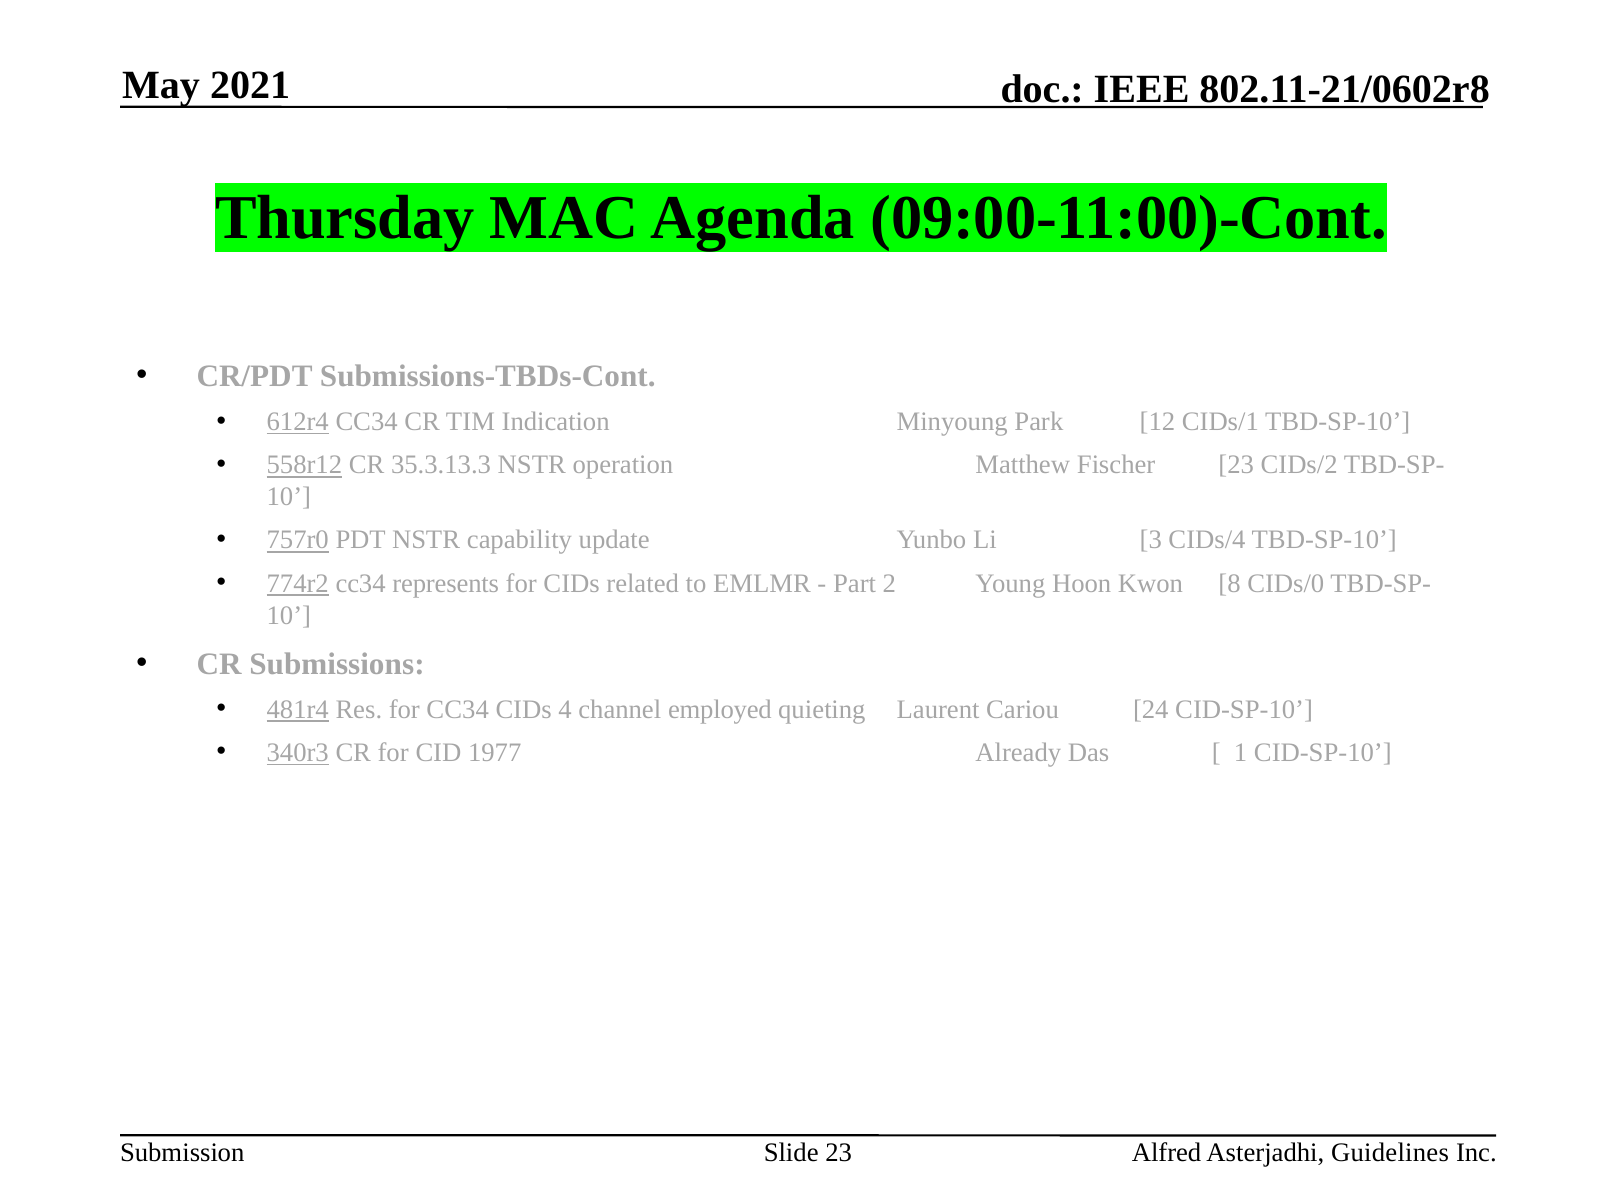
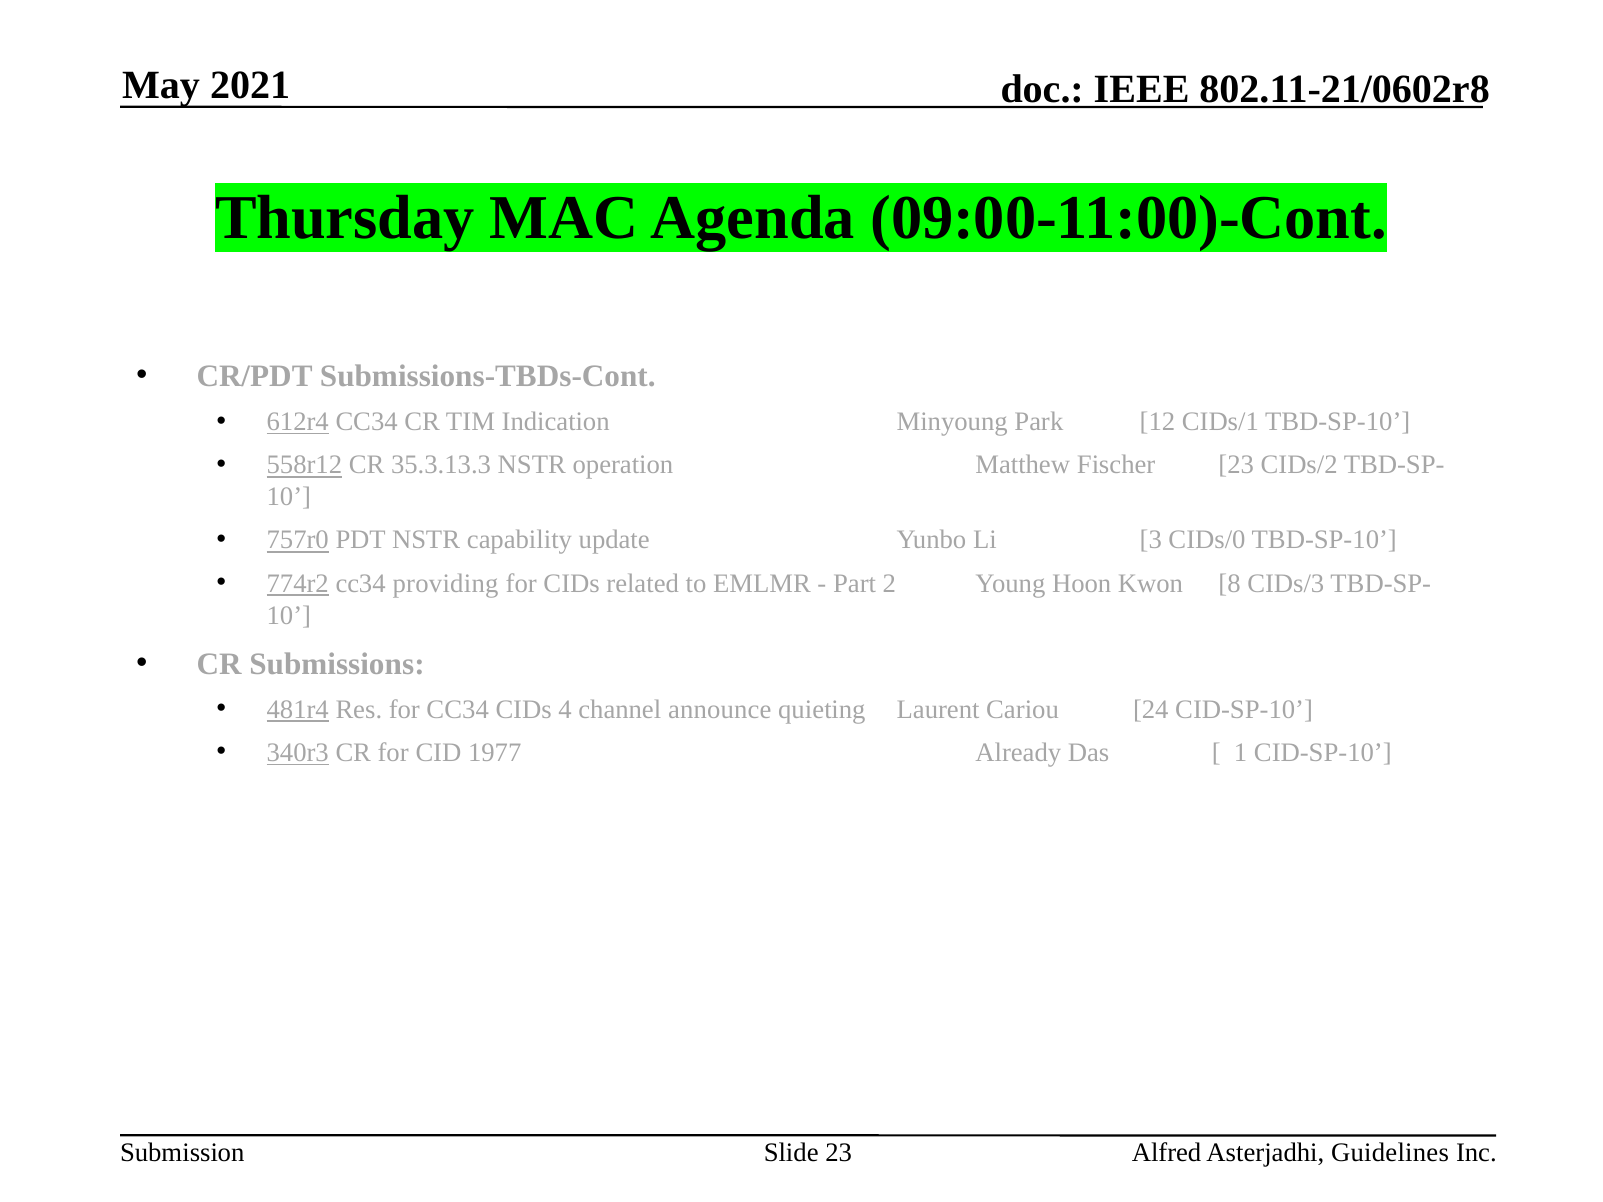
CIDs/4: CIDs/4 -> CIDs/0
represents: represents -> providing
CIDs/0: CIDs/0 -> CIDs/3
employed: employed -> announce
